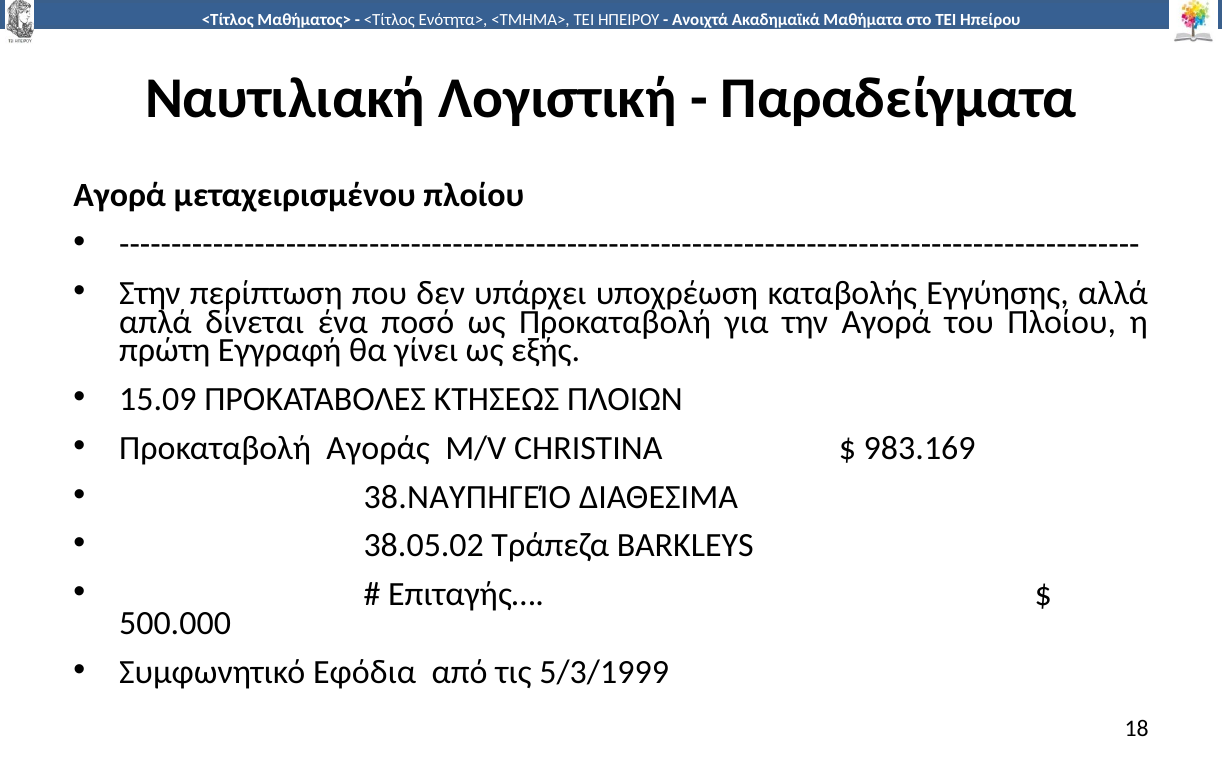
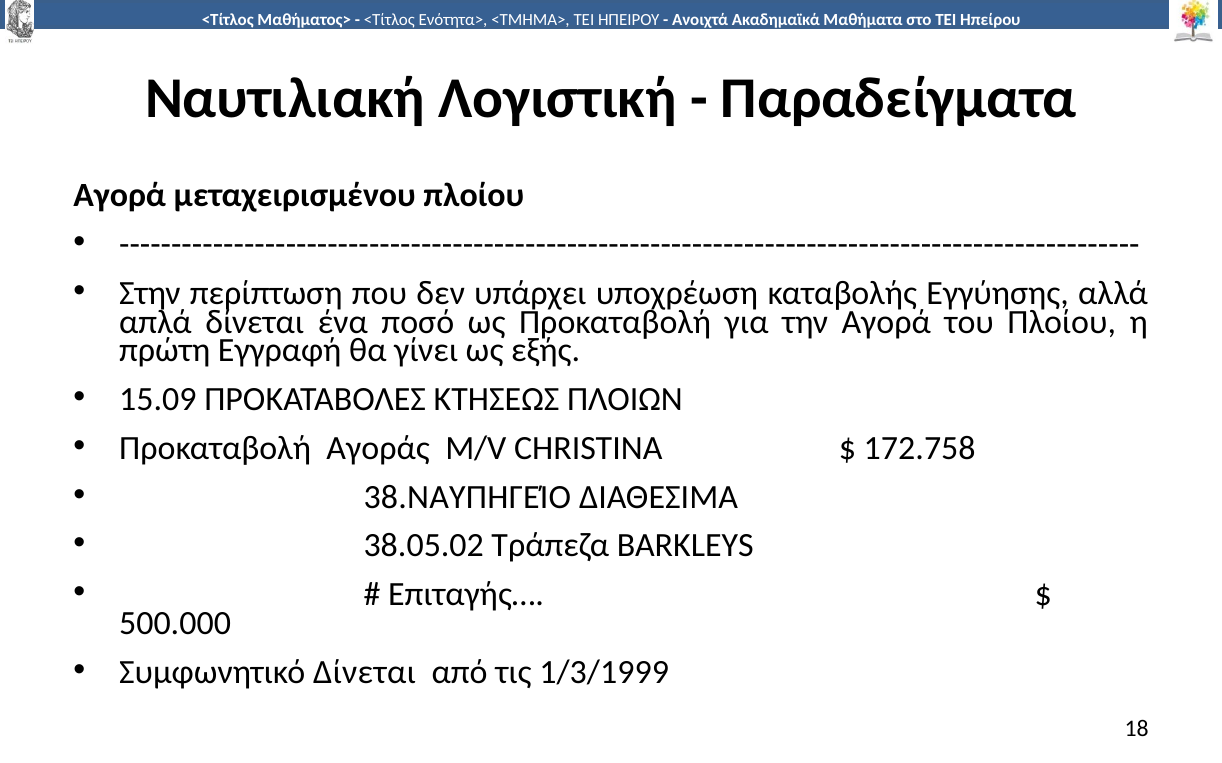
983.169: 983.169 -> 172.758
Συμφωνητικό Εφόδια: Εφόδια -> Δίνεται
5/3/1999: 5/3/1999 -> 1/3/1999
